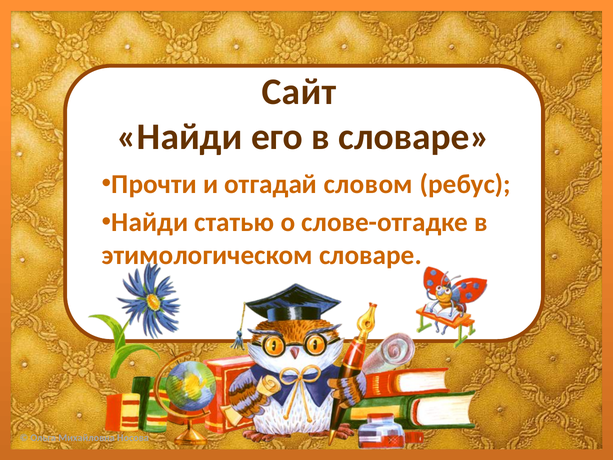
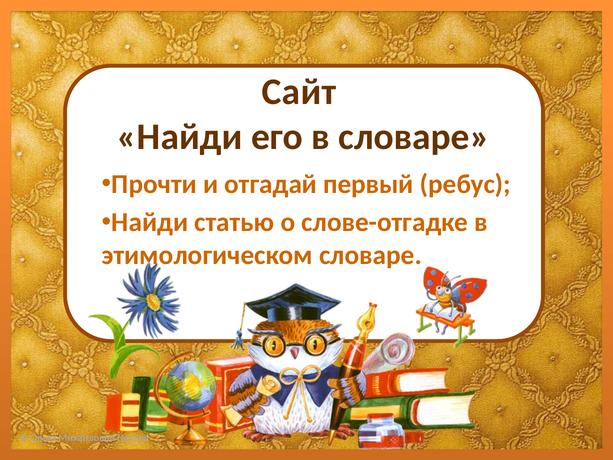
словом: словом -> первый
